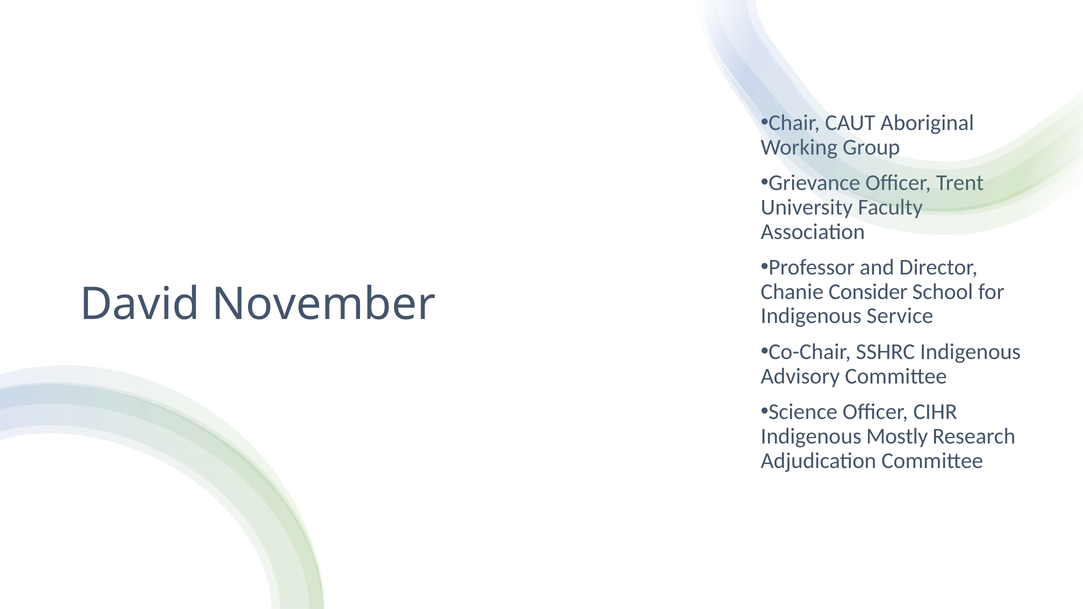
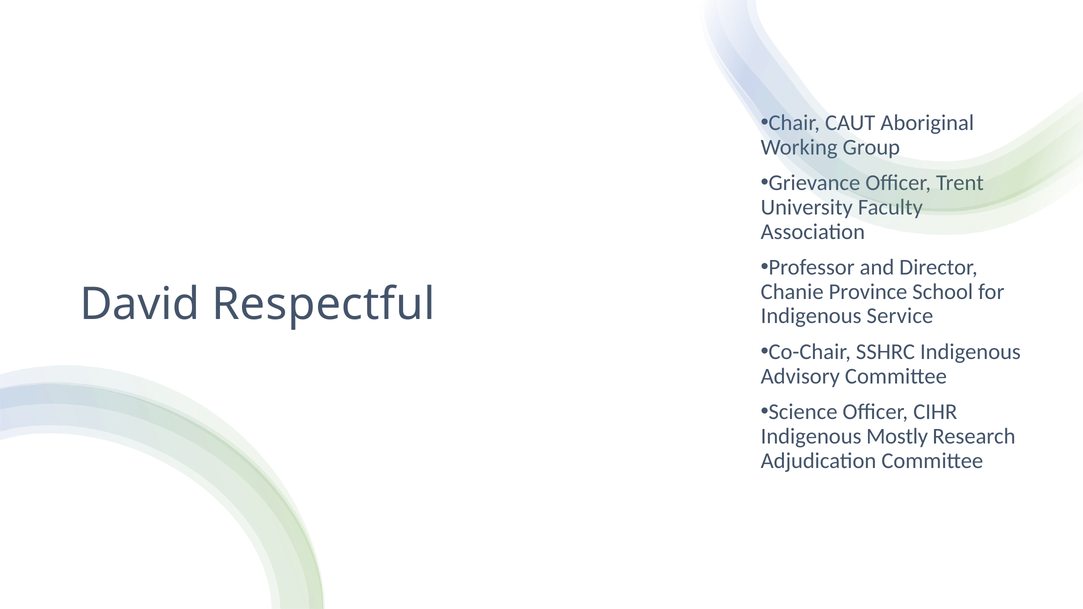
Consider: Consider -> Province
November: November -> Respectful
